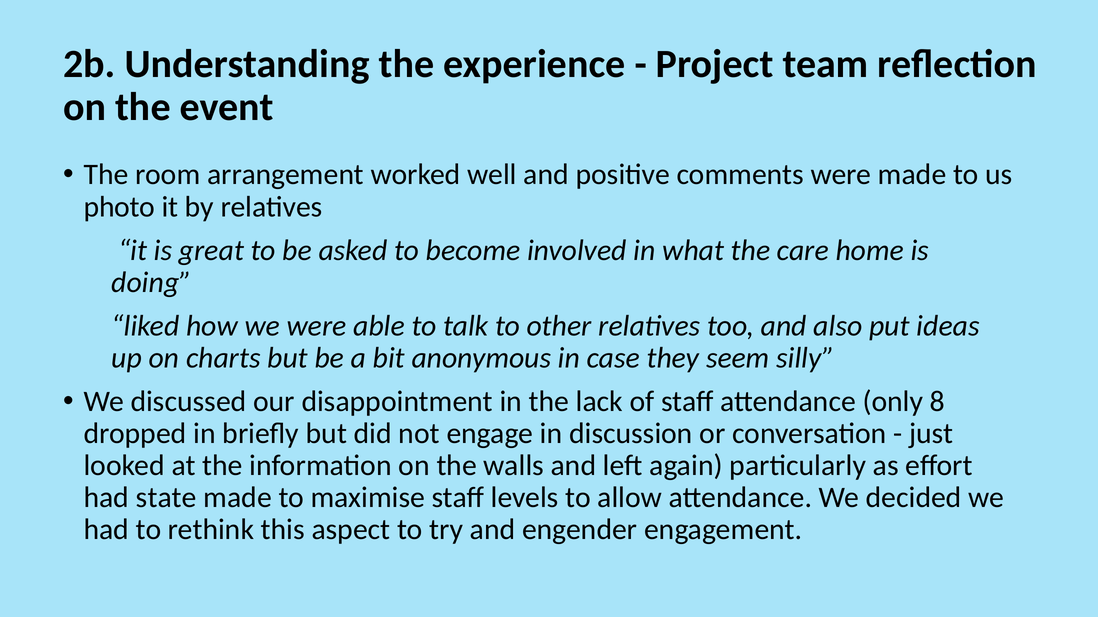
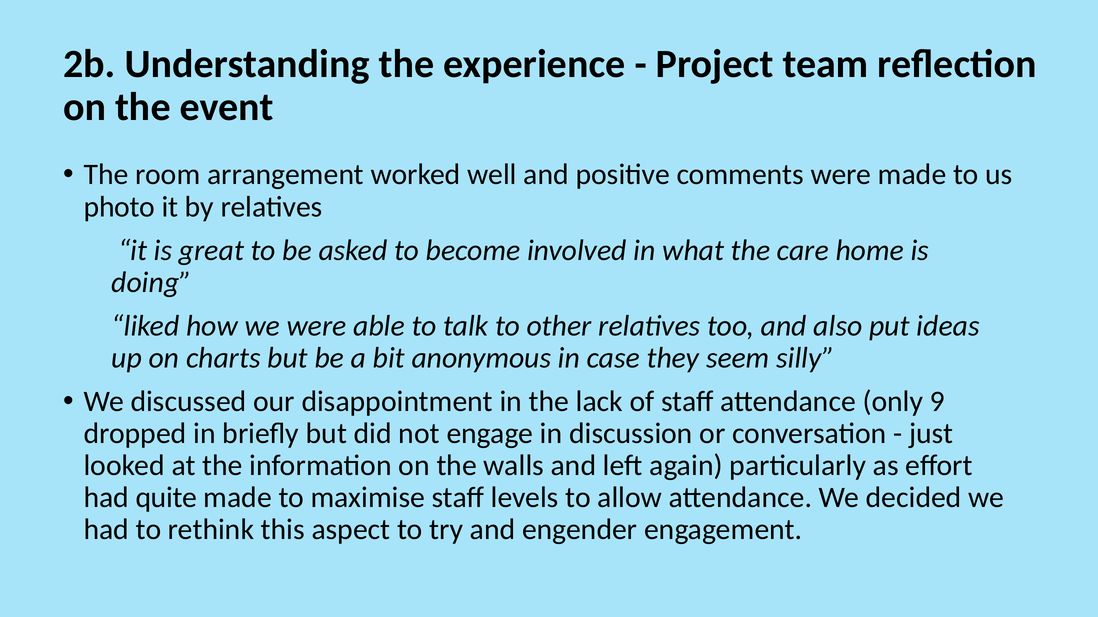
8: 8 -> 9
state: state -> quite
